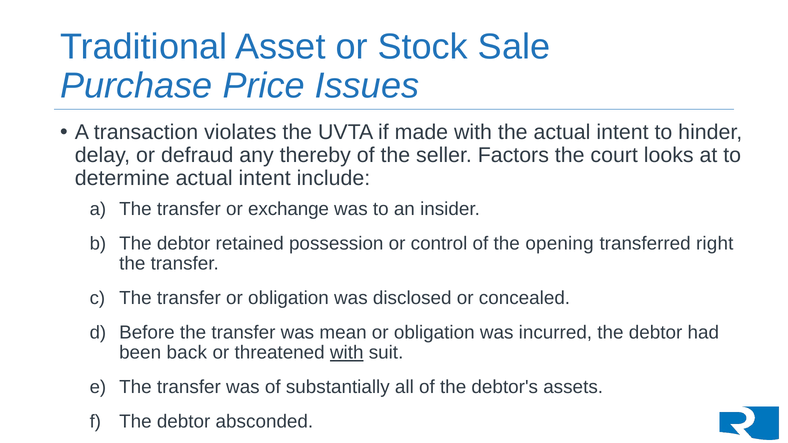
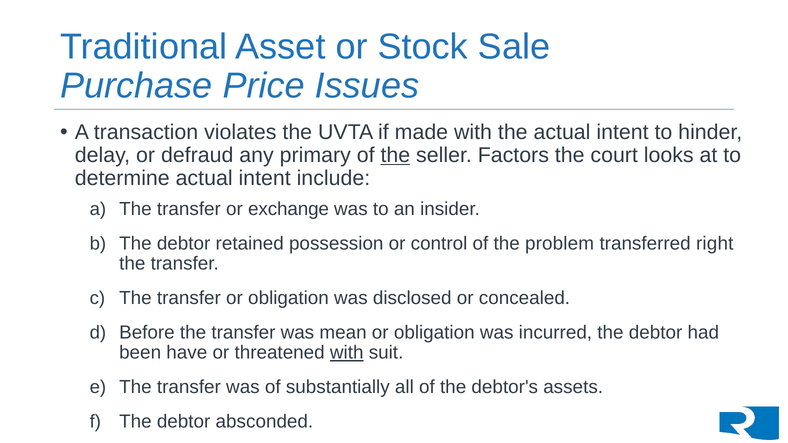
thereby: thereby -> primary
the at (395, 155) underline: none -> present
opening: opening -> problem
back: back -> have
